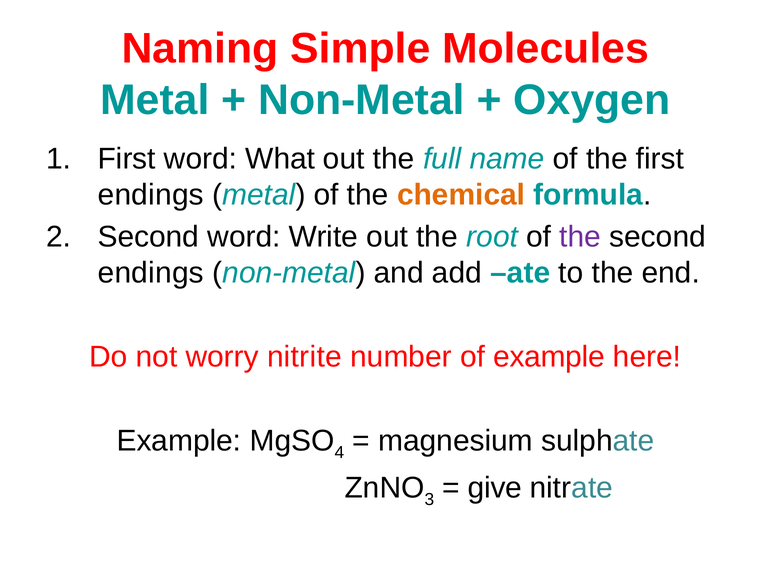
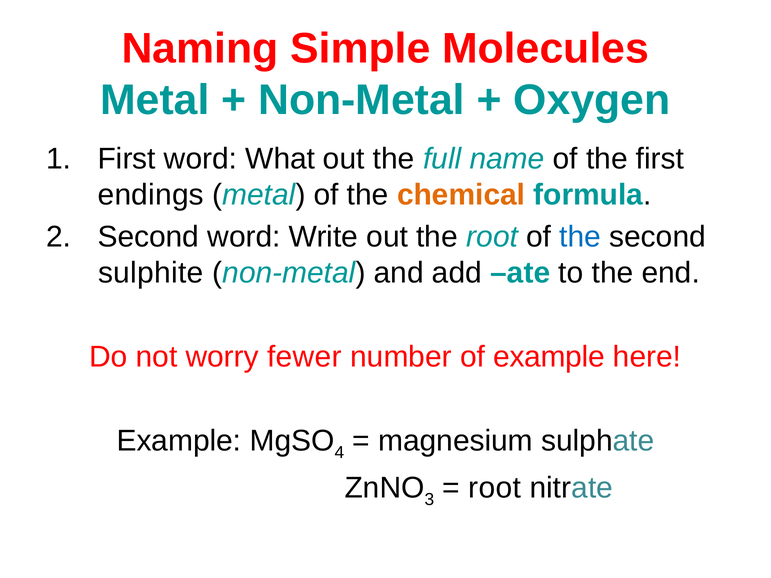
the at (580, 237) colour: purple -> blue
endings at (151, 273): endings -> sulphite
nitrite: nitrite -> fewer
give at (495, 488): give -> root
